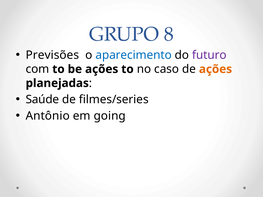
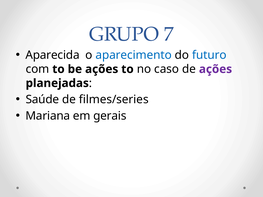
8: 8 -> 7
Previsões: Previsões -> Aparecida
futuro colour: purple -> blue
ações at (215, 69) colour: orange -> purple
Antônio: Antônio -> Mariana
going: going -> gerais
